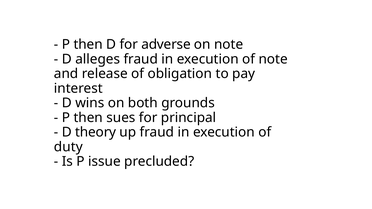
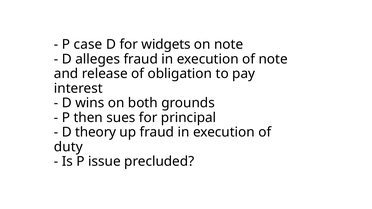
then at (88, 44): then -> case
adverse: adverse -> widgets
